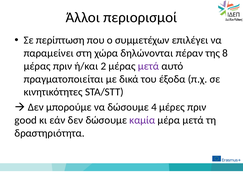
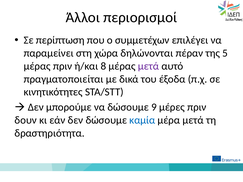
8: 8 -> 5
2: 2 -> 8
4: 4 -> 9
good: good -> δουν
καμία colour: purple -> blue
